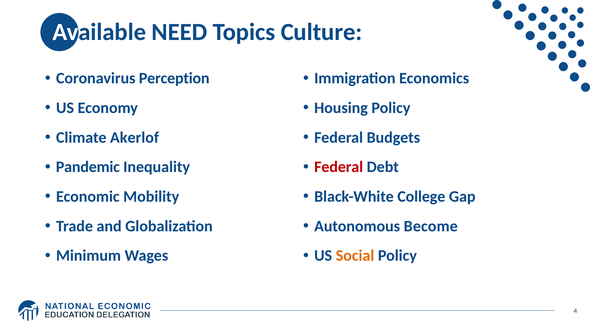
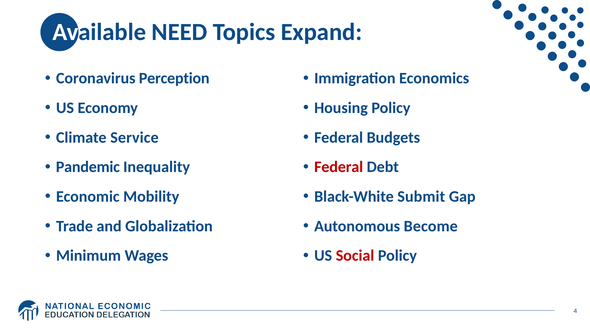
Culture: Culture -> Expand
Akerlof: Akerlof -> Service
College: College -> Submit
Social colour: orange -> red
